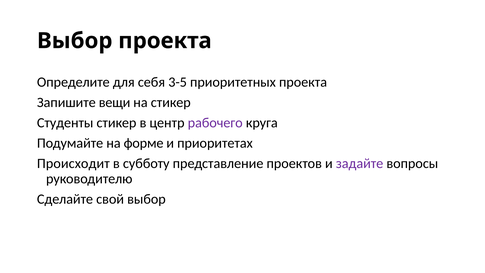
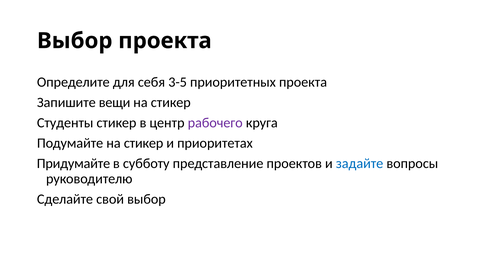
Подумайте на форме: форме -> стикер
Происходит: Происходит -> Придумайте
задайте colour: purple -> blue
